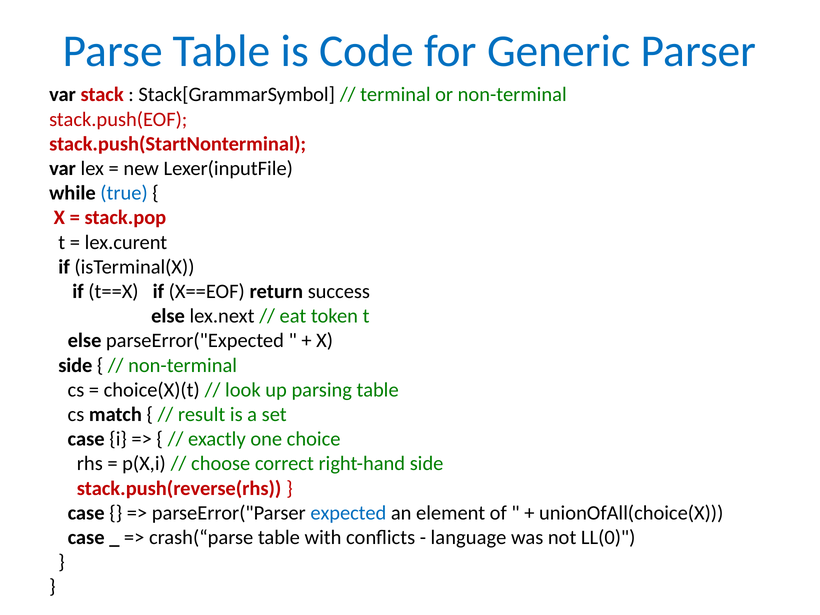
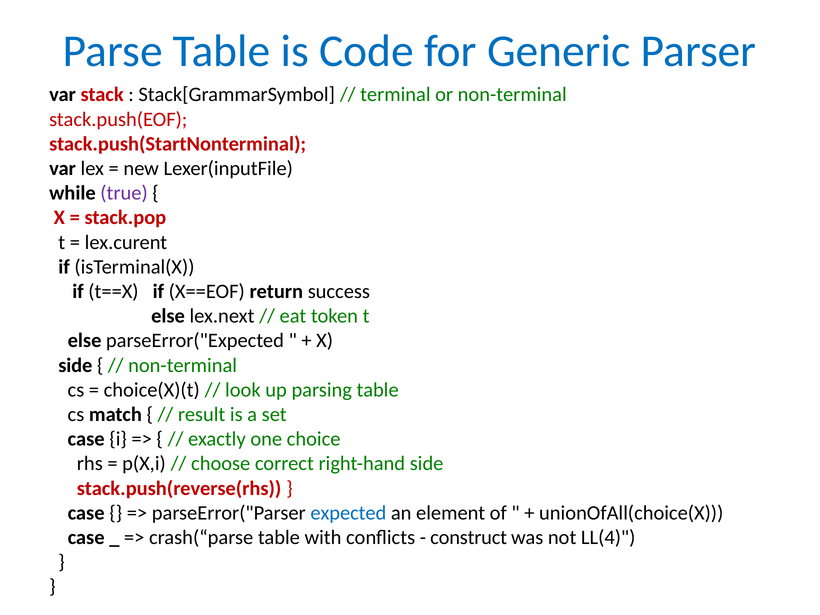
true colour: blue -> purple
language: language -> construct
LL(0: LL(0 -> LL(4
